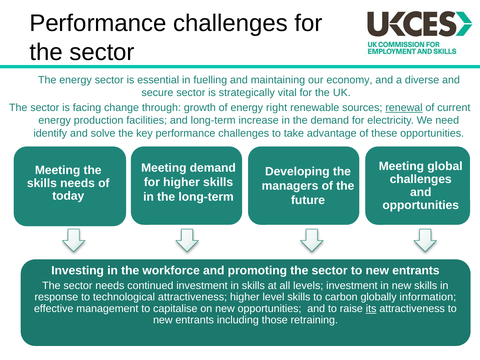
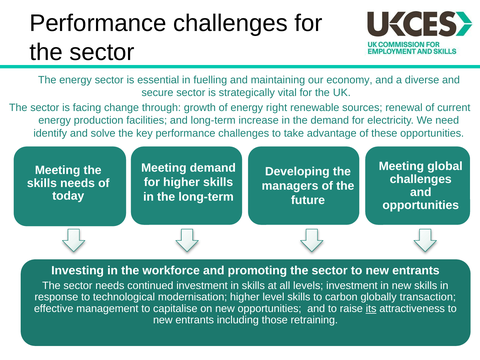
renewal underline: present -> none
technological attractiveness: attractiveness -> modernisation
information: information -> transaction
